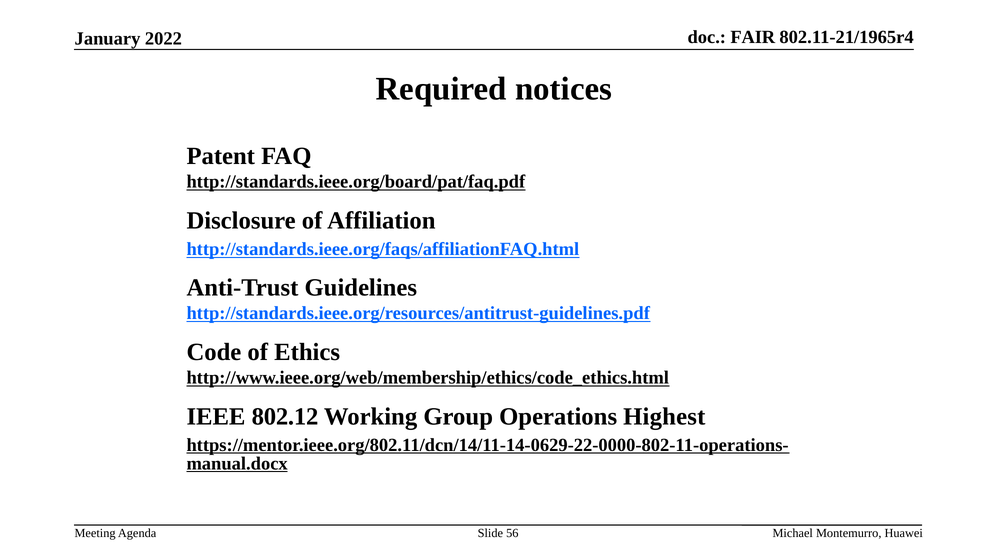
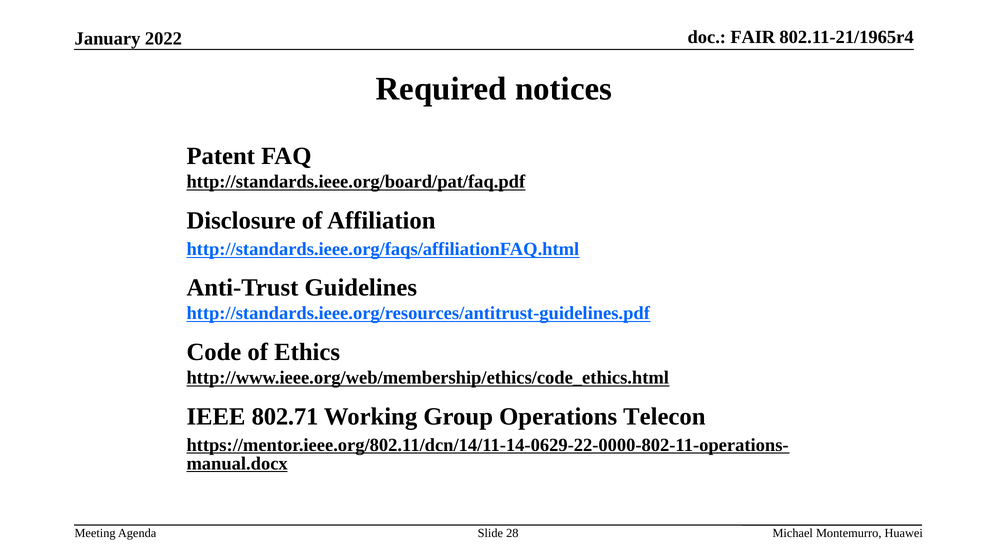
802.12: 802.12 -> 802.71
Highest: Highest -> Telecon
56: 56 -> 28
